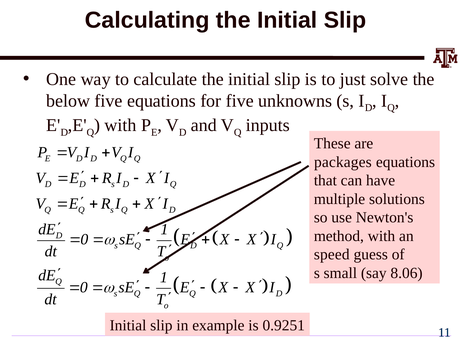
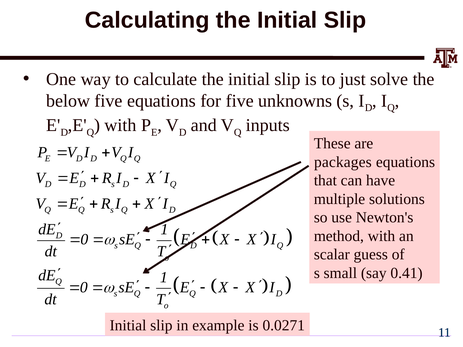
speed: speed -> scalar
8.06: 8.06 -> 0.41
0.9251: 0.9251 -> 0.0271
